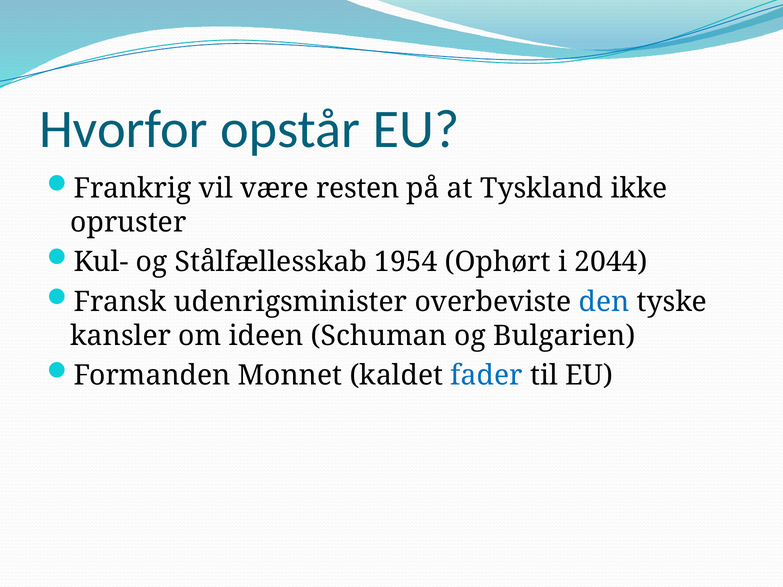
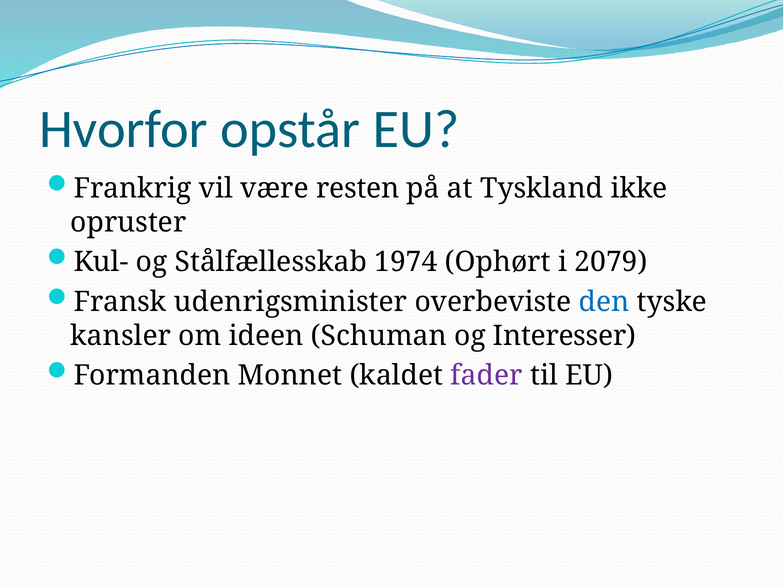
1954: 1954 -> 1974
2044: 2044 -> 2079
Bulgarien: Bulgarien -> Interesser
fader colour: blue -> purple
